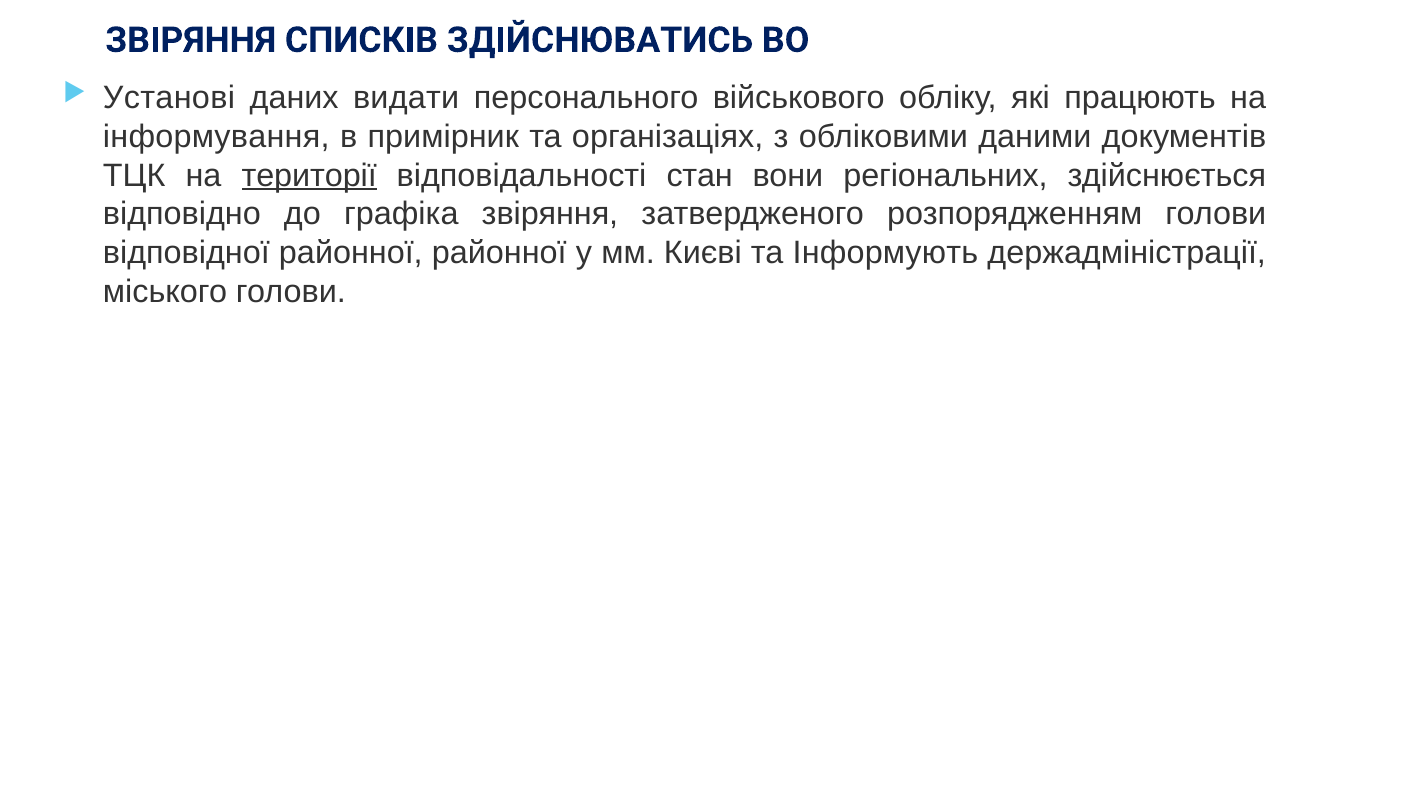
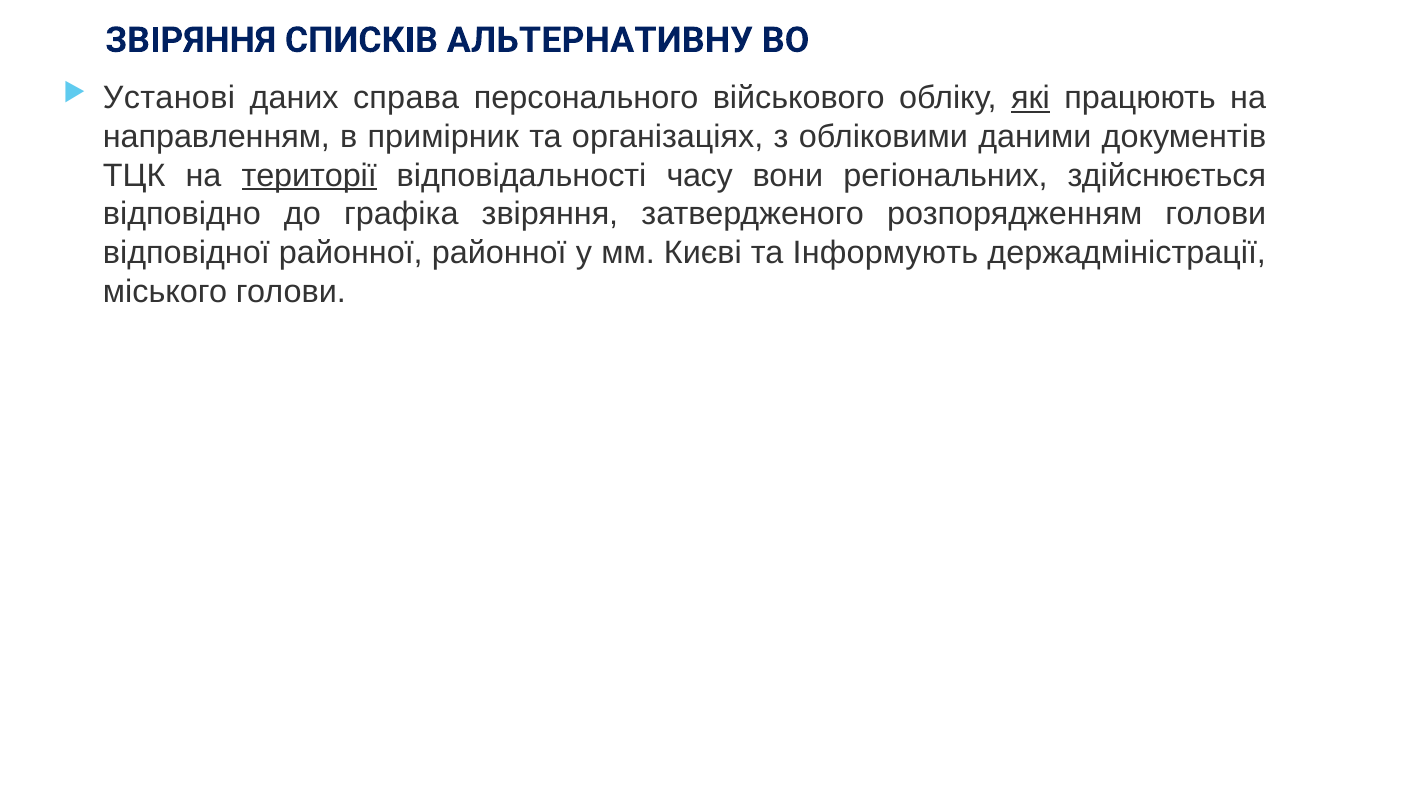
ЗДІЙСНЮВАТИСЬ: ЗДІЙСНЮВАТИСЬ -> АЛЬТЕРНАТИВНУ
видати: видати -> справа
які underline: none -> present
інформування: інформування -> направленням
стан: стан -> часу
